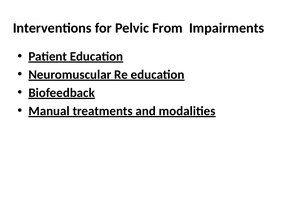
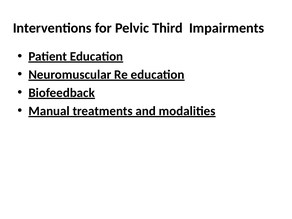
From: From -> Third
